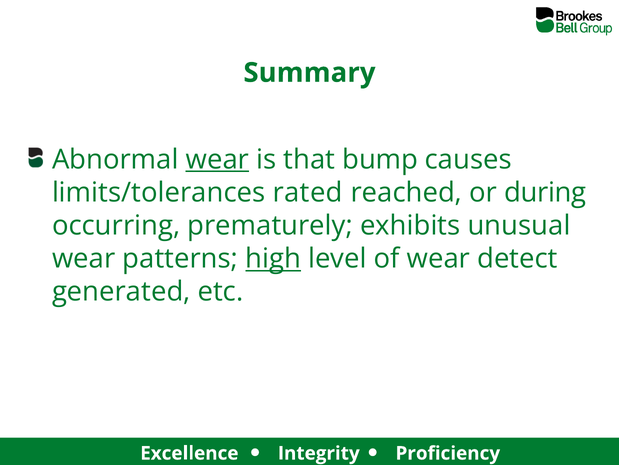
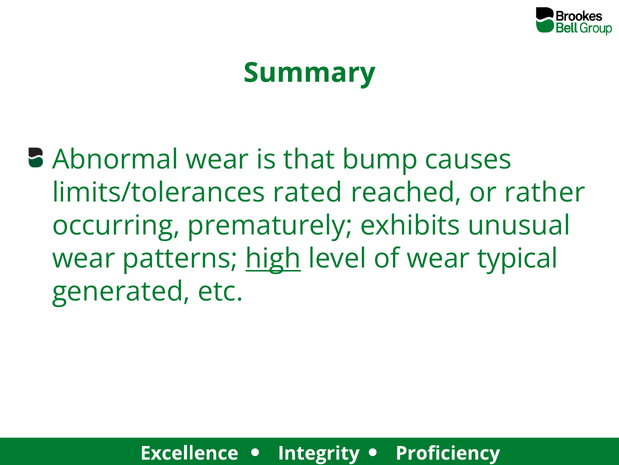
wear at (217, 159) underline: present -> none
during: during -> rather
detect: detect -> typical
